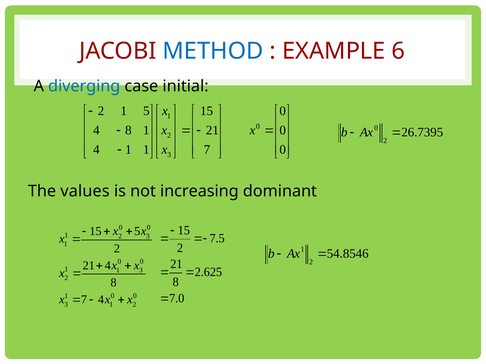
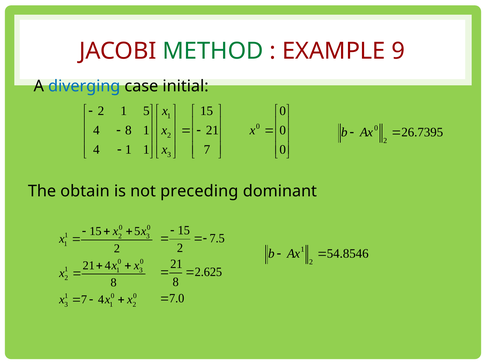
METHOD colour: blue -> green
6: 6 -> 9
values: values -> obtain
increasing: increasing -> preceding
